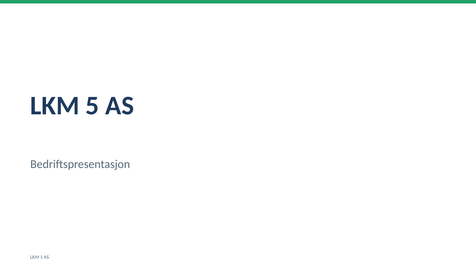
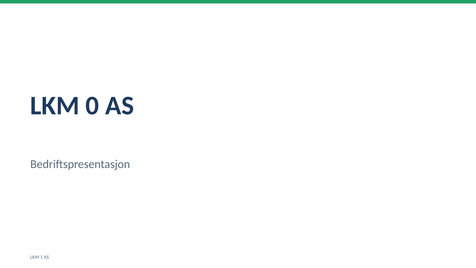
5: 5 -> 0
